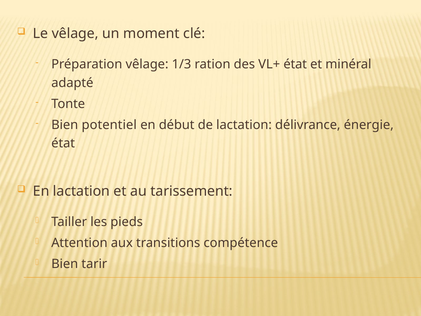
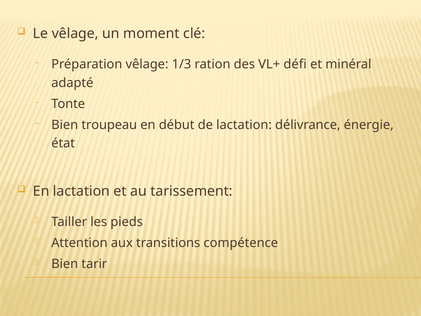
VL+ état: état -> défi
potentiel: potentiel -> troupeau
